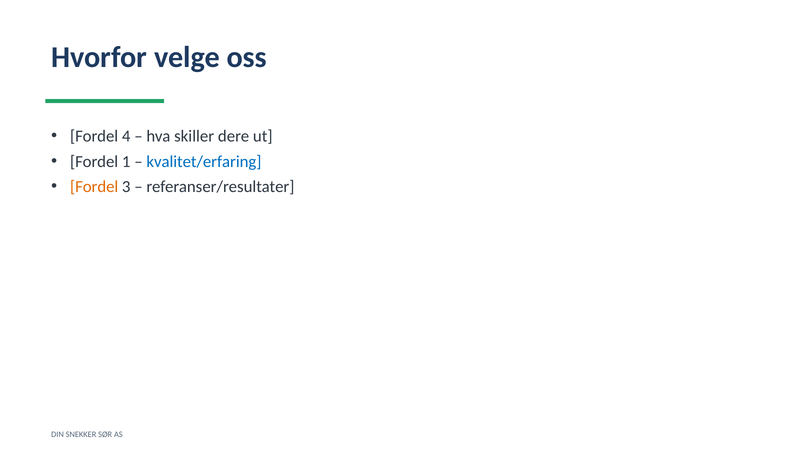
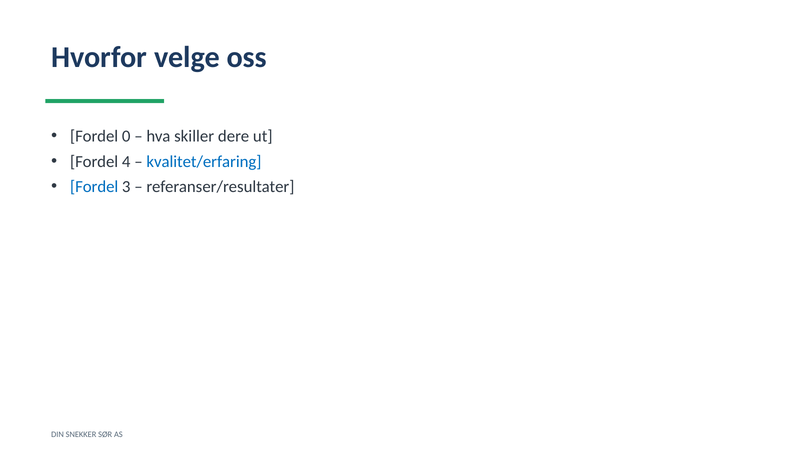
4: 4 -> 0
1: 1 -> 4
Fordel at (94, 187) colour: orange -> blue
